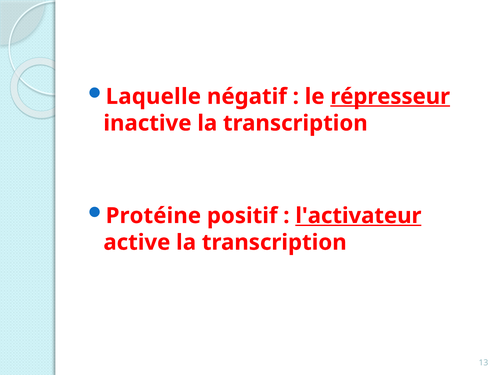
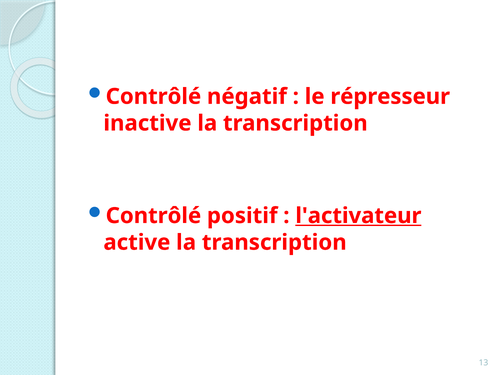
Laquelle at (153, 97): Laquelle -> Contrôlé
répresseur underline: present -> none
Protéine at (153, 216): Protéine -> Contrôlé
